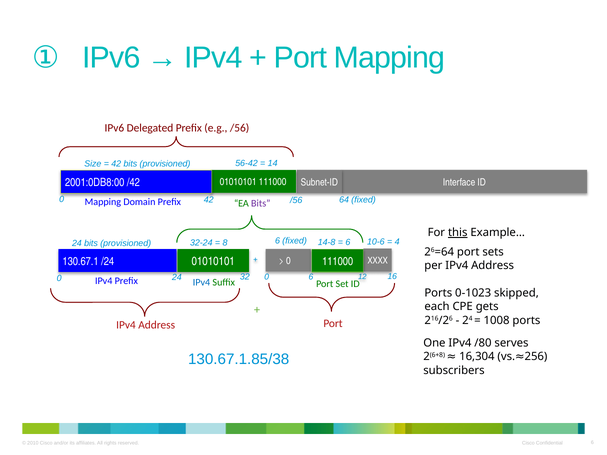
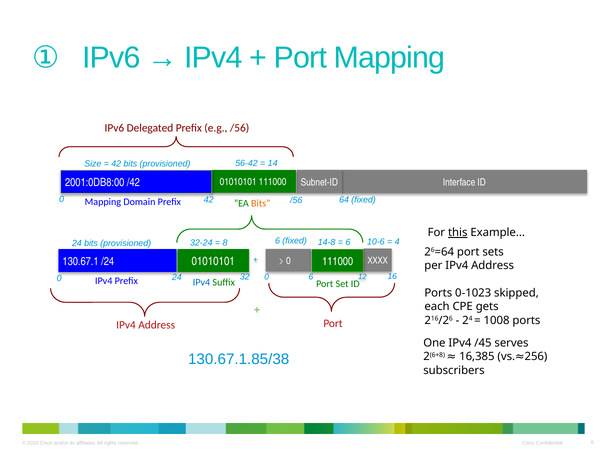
Bits at (261, 204) colour: purple -> orange
/80: /80 -> /45
16,304: 16,304 -> 16,385
